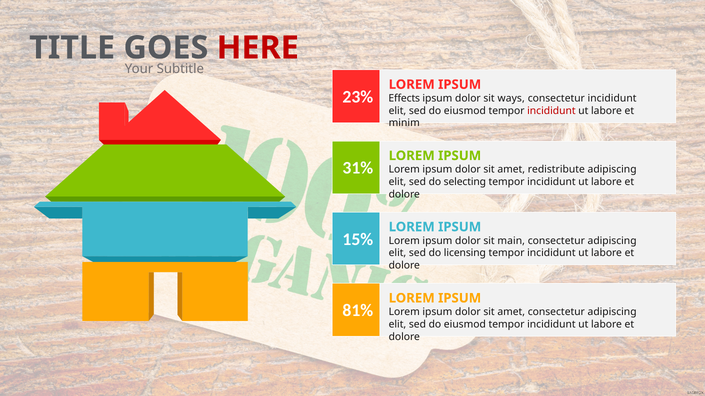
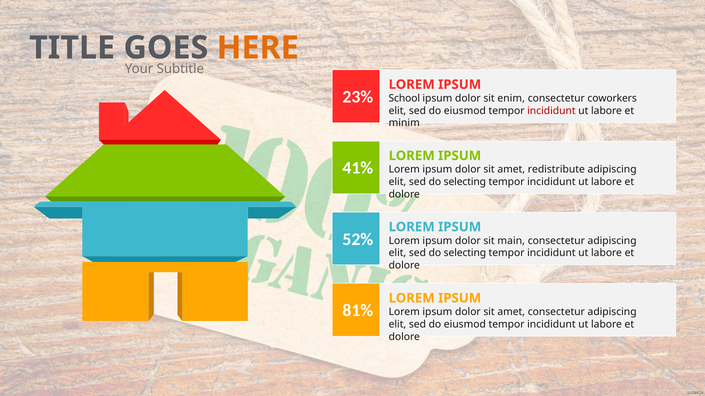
HERE colour: red -> orange
Effects: Effects -> School
ways: ways -> enim
consectetur incididunt: incididunt -> coworkers
31%: 31% -> 41%
15%: 15% -> 52%
licensing at (465, 253): licensing -> selecting
